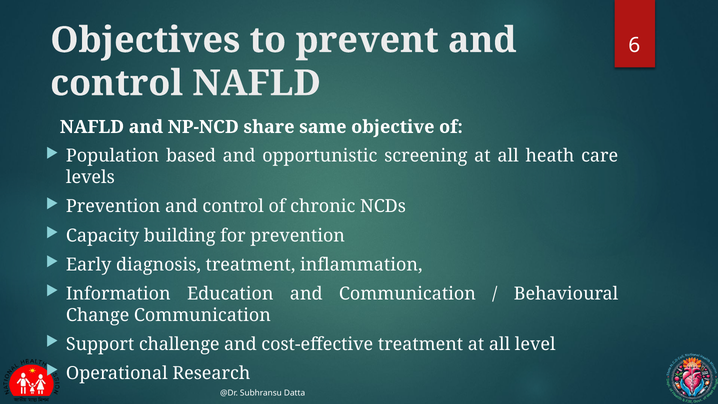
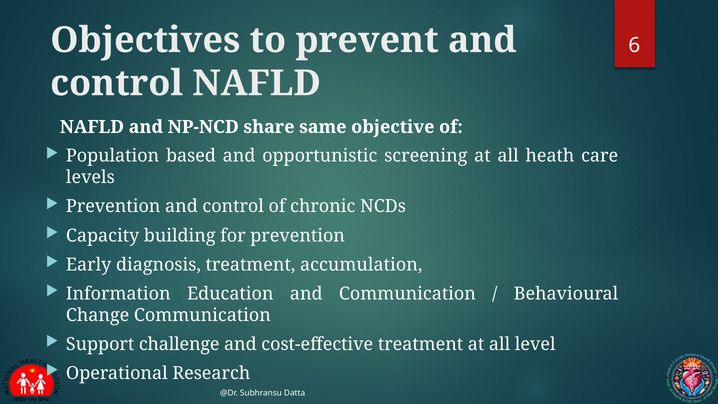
inflammation: inflammation -> accumulation
